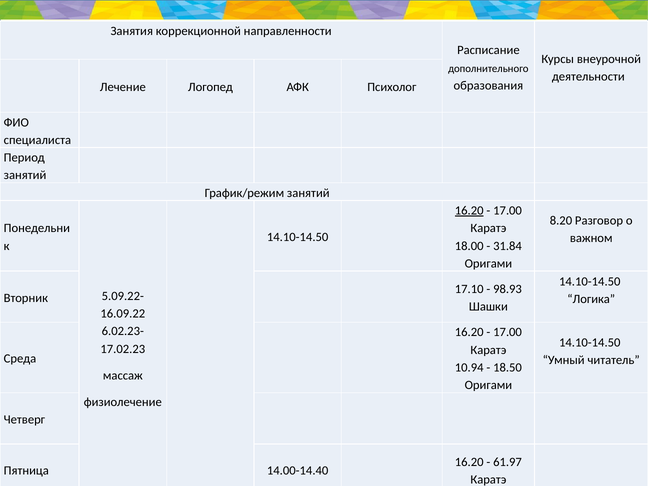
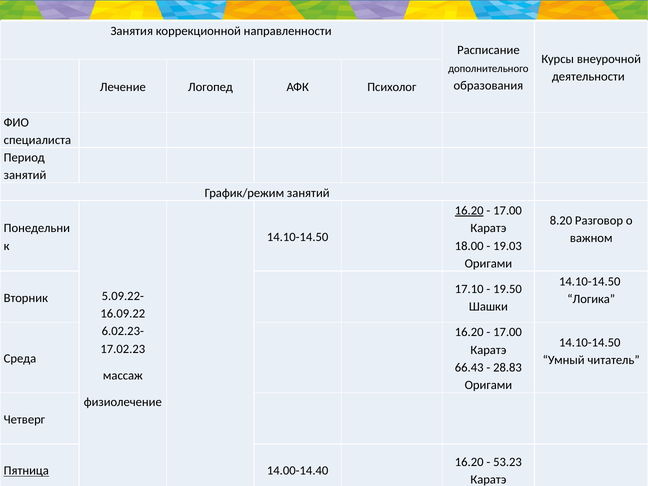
31.84: 31.84 -> 19.03
98.93: 98.93 -> 19.50
10.94: 10.94 -> 66.43
18.50: 18.50 -> 28.83
61.97: 61.97 -> 53.23
Пятница underline: none -> present
